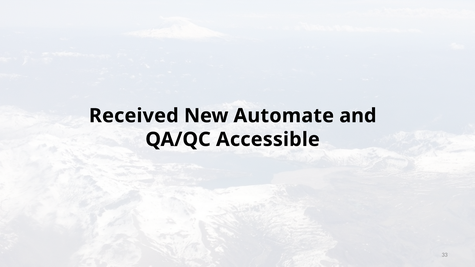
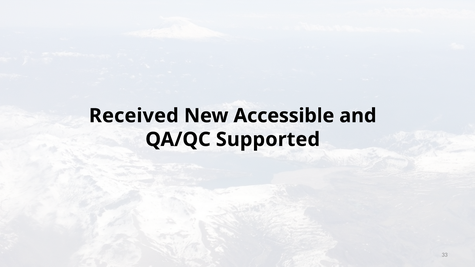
Automate: Automate -> Accessible
Accessible: Accessible -> Supported
